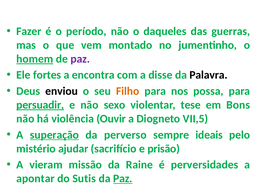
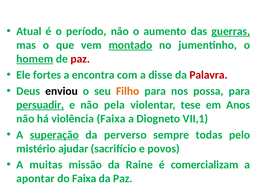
Fazer: Fazer -> Atual
daqueles: daqueles -> aumento
guerras underline: none -> present
montado underline: none -> present
paz at (80, 59) colour: purple -> red
Palavra colour: black -> red
sexo: sexo -> pela
Bons: Bons -> Anos
violência Ouvir: Ouvir -> Faixa
VII,5: VII,5 -> VII,1
ideais: ideais -> todas
prisão: prisão -> povos
vieram: vieram -> muitas
perversidades: perversidades -> comercializam
do Sutis: Sutis -> Faixa
Paz at (123, 179) underline: present -> none
